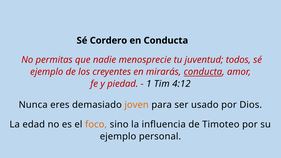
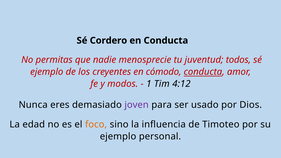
mirarás: mirarás -> cómodo
piedad: piedad -> modos
joven colour: orange -> purple
